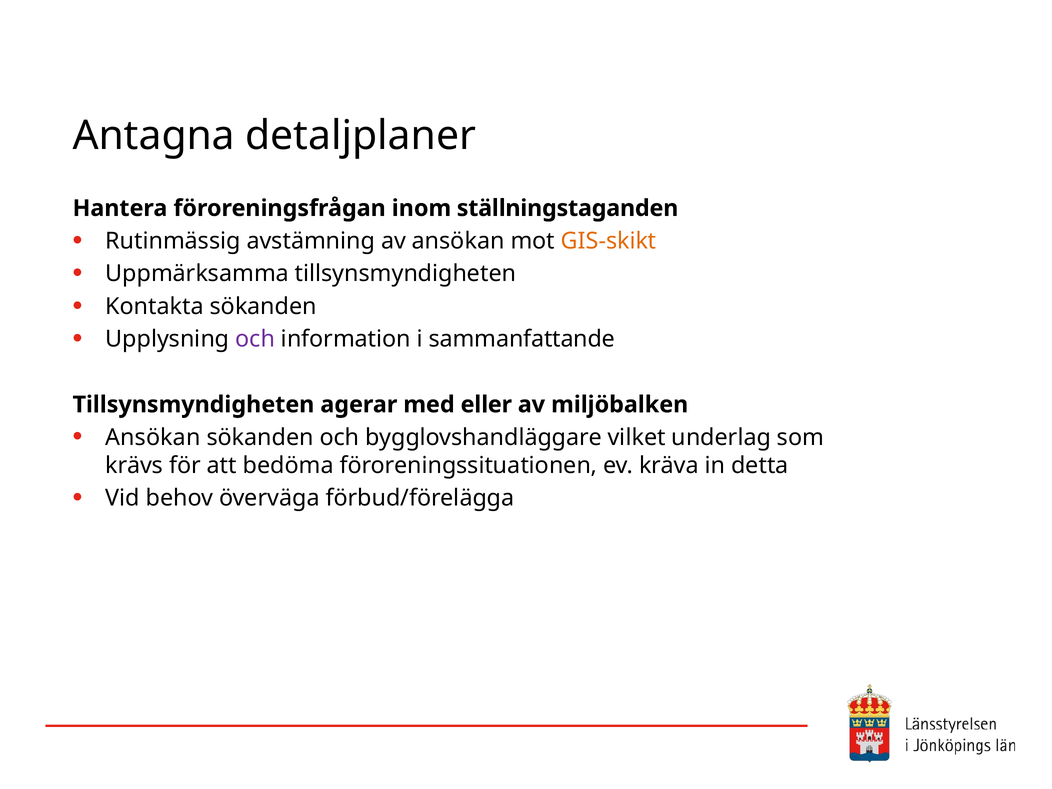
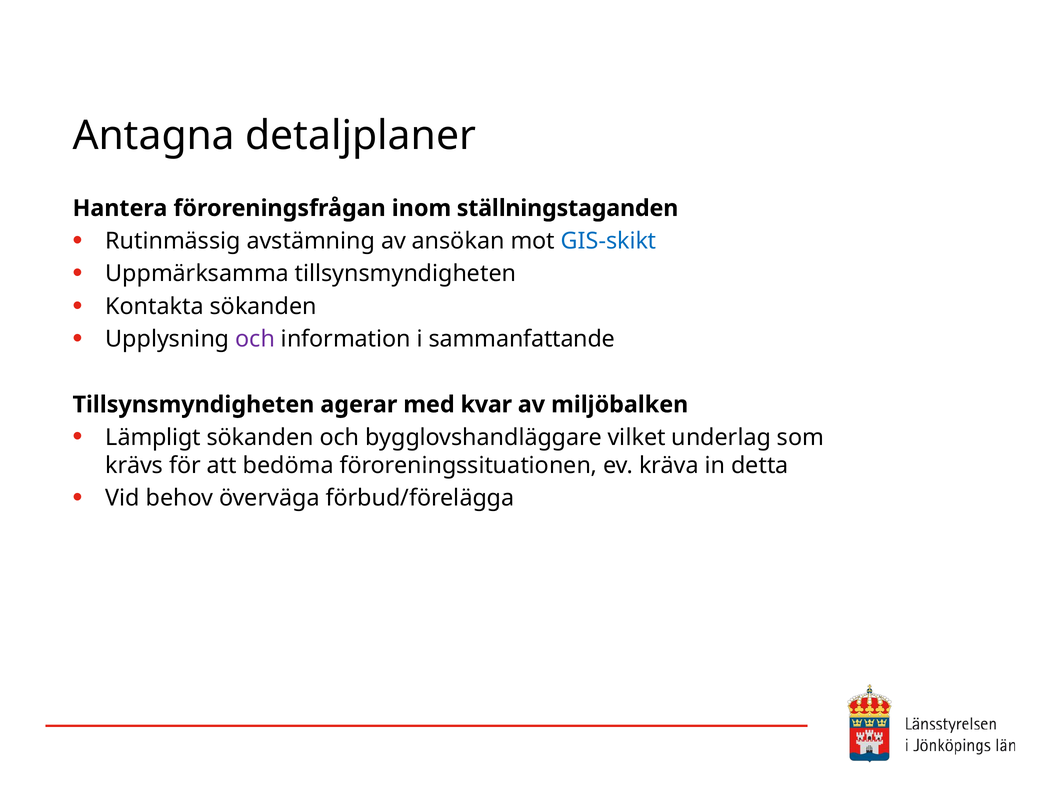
GIS-skikt colour: orange -> blue
eller: eller -> kvar
Ansökan at (153, 437): Ansökan -> Lämpligt
